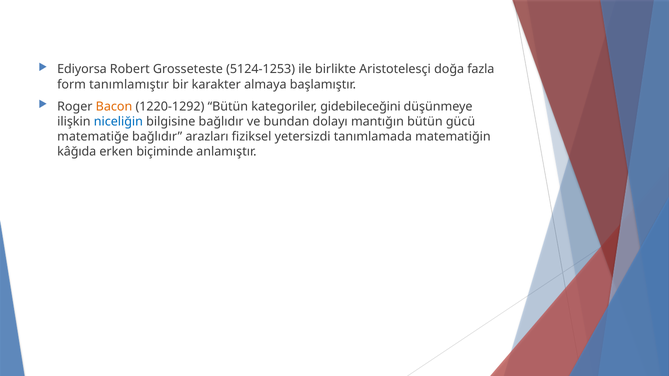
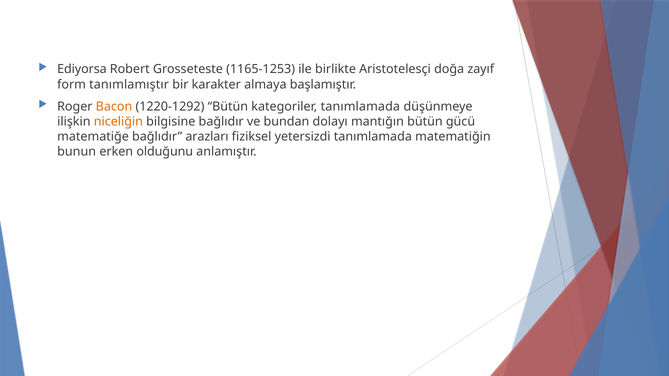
5124-1253: 5124-1253 -> 1165-1253
fazla: fazla -> zayıf
kategoriler gidebileceğini: gidebileceğini -> tanımlamada
niceliğin colour: blue -> orange
kâğıda: kâğıda -> bunun
biçiminde: biçiminde -> olduğunu
